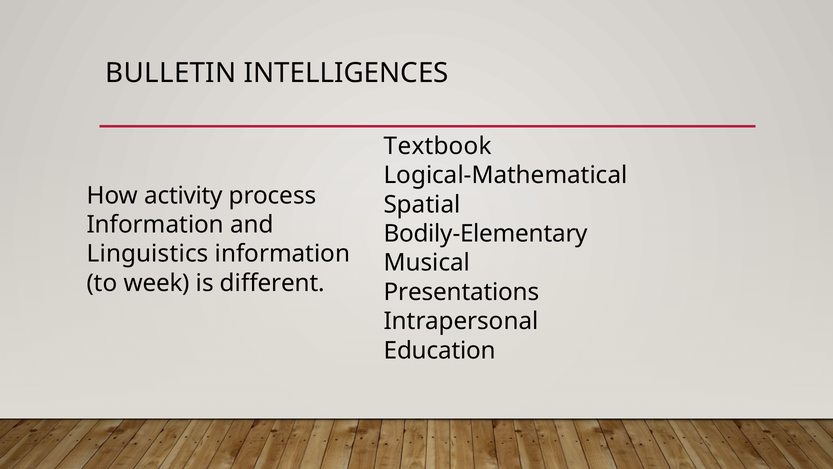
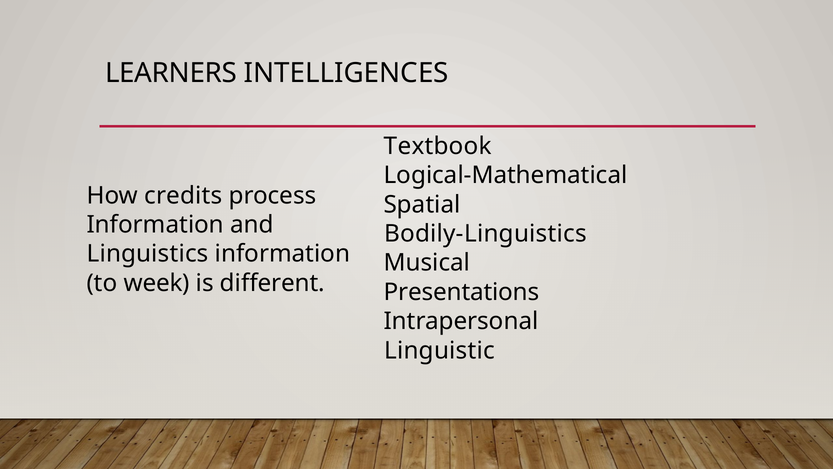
BULLETIN: BULLETIN -> LEARNERS
activity: activity -> credits
Bodily-Elementary: Bodily-Elementary -> Bodily-Linguistics
Education: Education -> Linguistic
